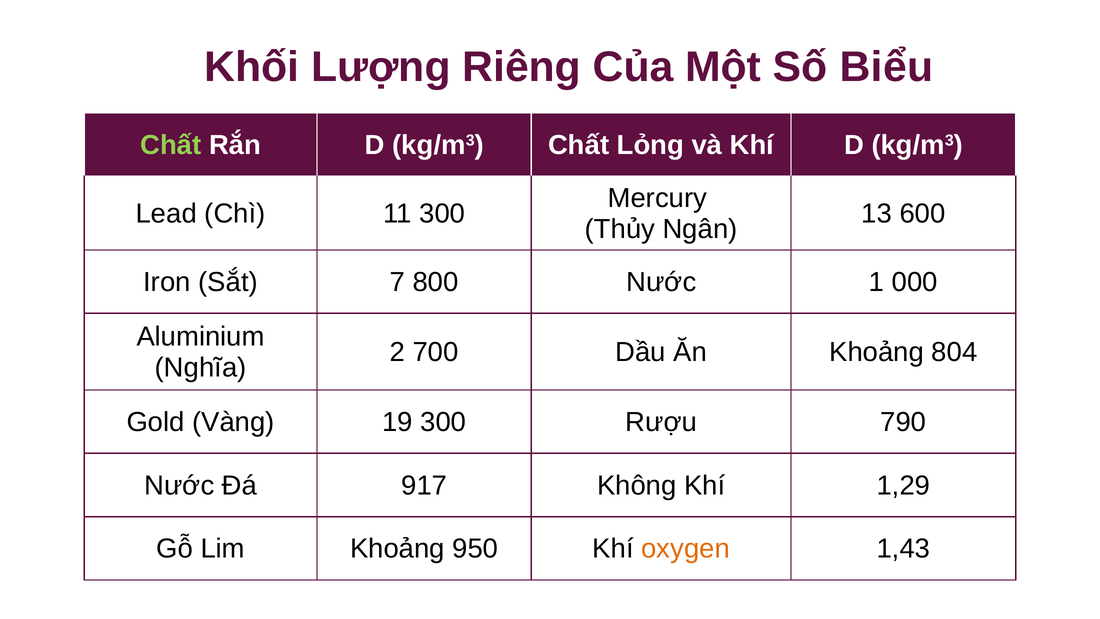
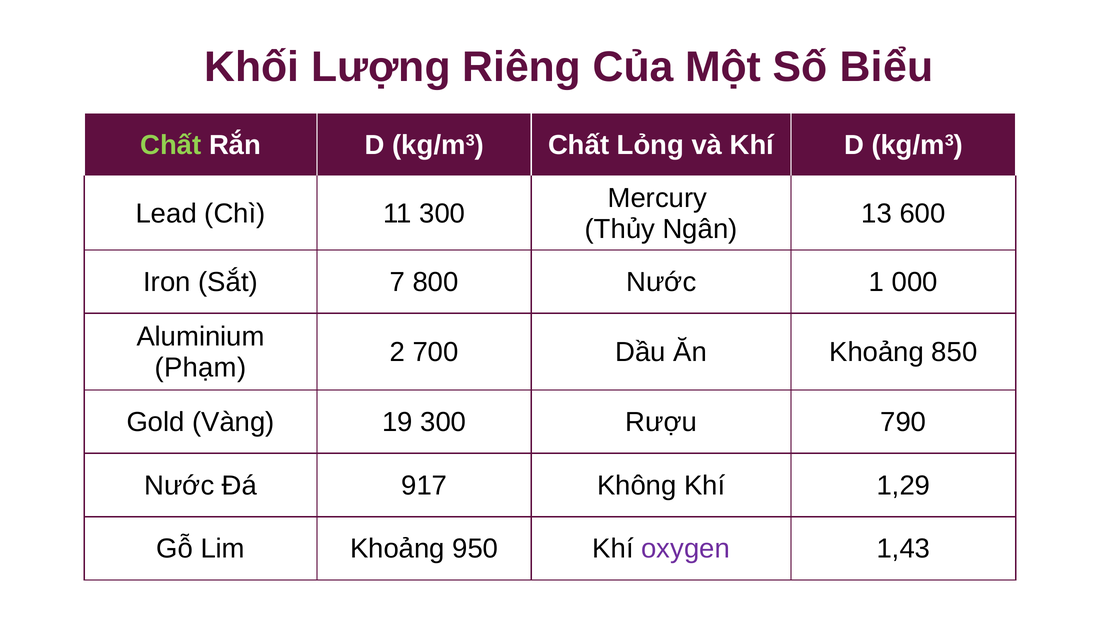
804: 804 -> 850
Nghĩa: Nghĩa -> Phạm
oxygen colour: orange -> purple
